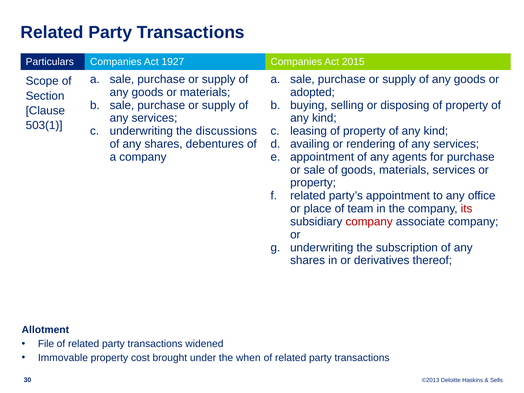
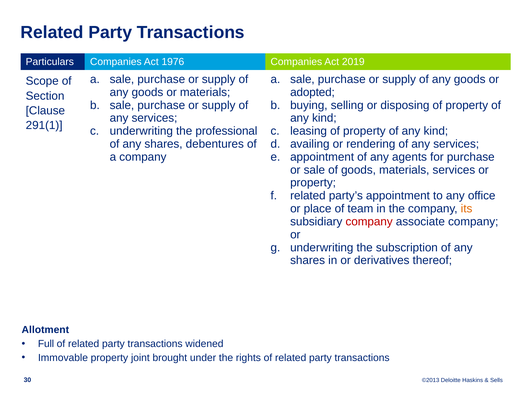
1927: 1927 -> 1976
2015: 2015 -> 2019
503(1: 503(1 -> 291(1
discussions: discussions -> professional
its colour: red -> orange
File: File -> Full
cost: cost -> joint
when: when -> rights
